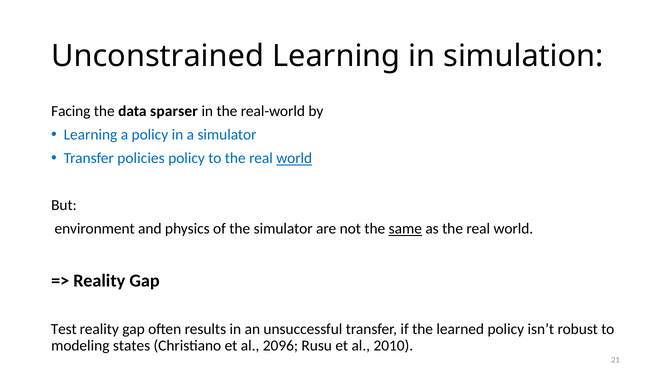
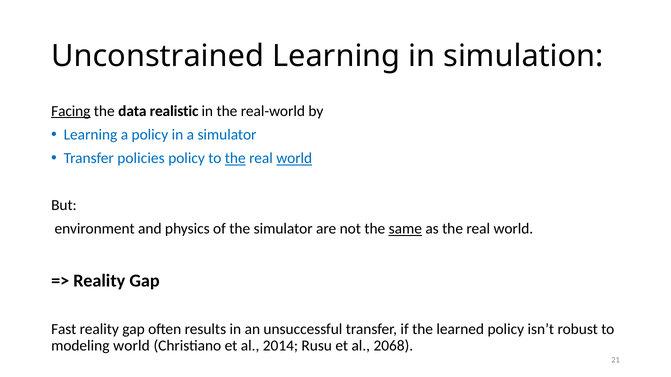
Facing underline: none -> present
sparser: sparser -> realistic
the at (235, 158) underline: none -> present
Test: Test -> Fast
modeling states: states -> world
2096: 2096 -> 2014
2010: 2010 -> 2068
